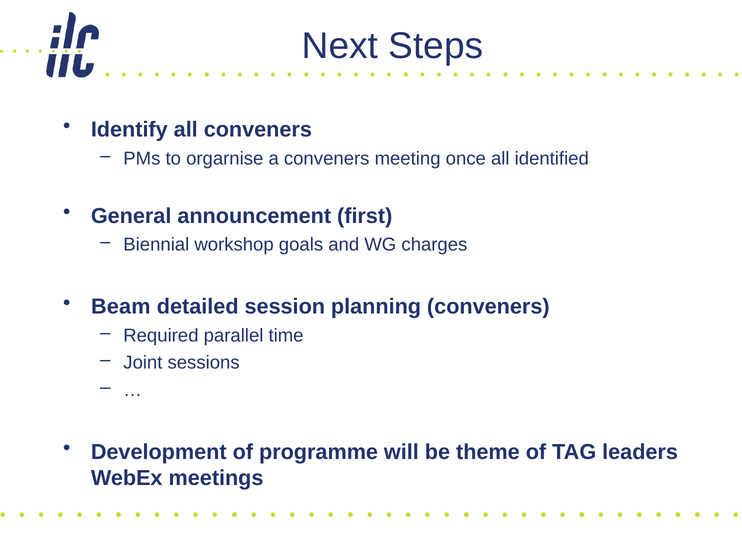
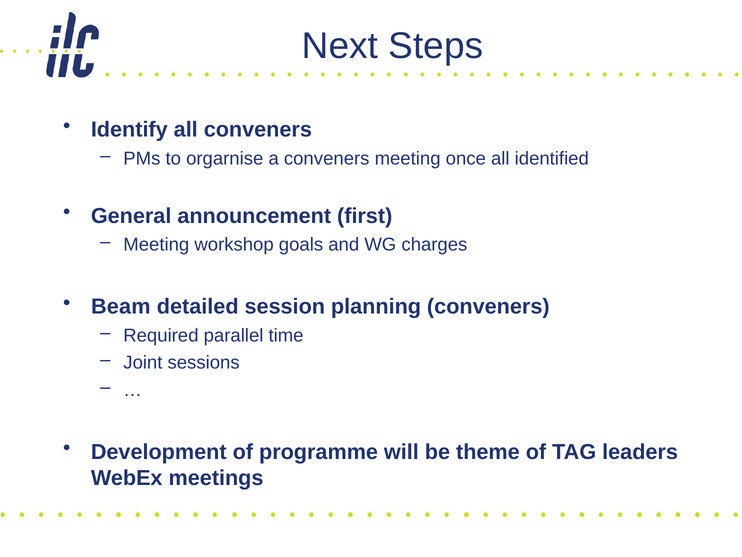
Biennial at (156, 244): Biennial -> Meeting
